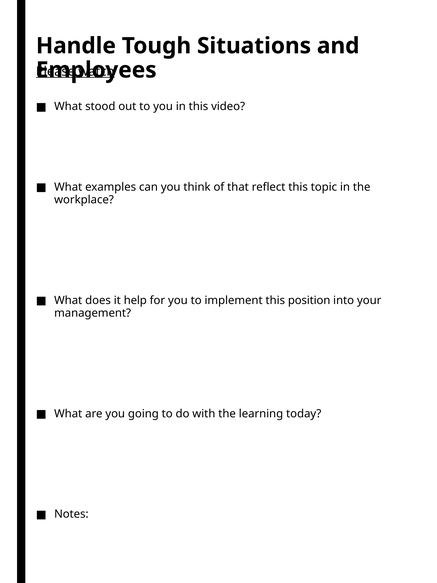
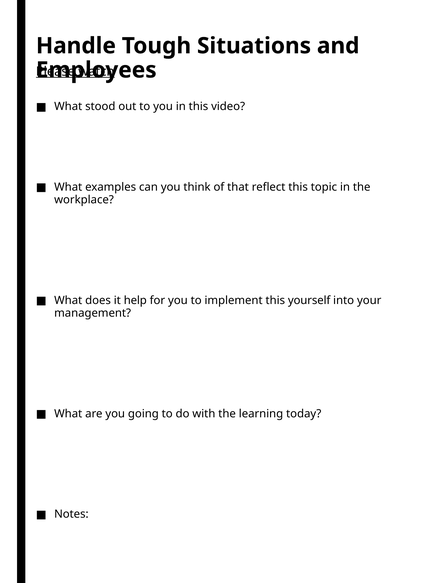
position: position -> yourself
